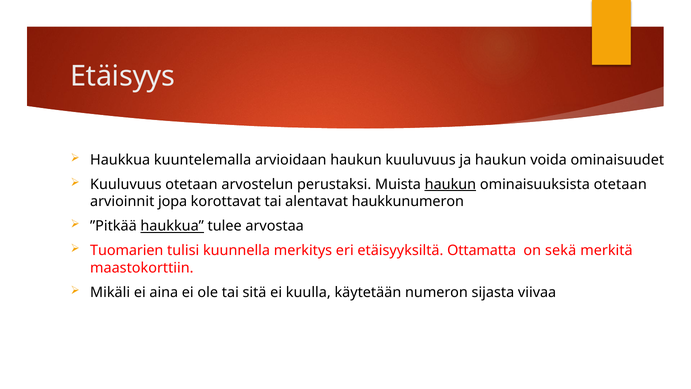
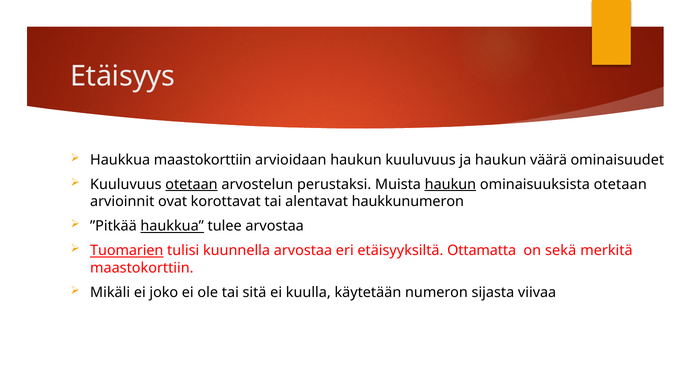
Haukkua kuuntelemalla: kuuntelemalla -> maastokorttiin
voida: voida -> väärä
otetaan at (191, 184) underline: none -> present
jopa: jopa -> ovat
Tuomarien underline: none -> present
kuunnella merkitys: merkitys -> arvostaa
aina: aina -> joko
